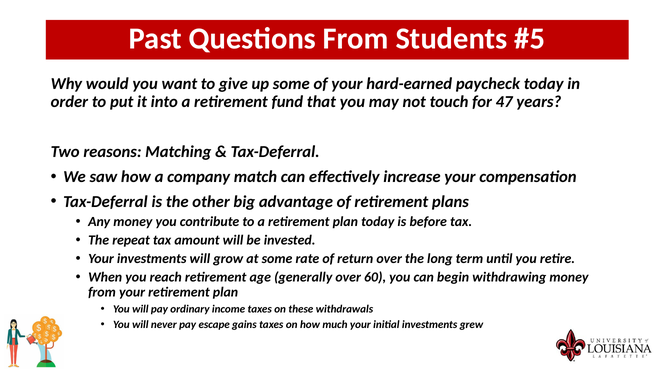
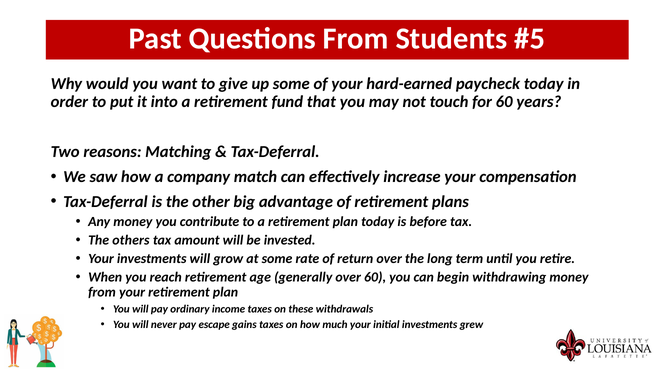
for 47: 47 -> 60
repeat: repeat -> others
